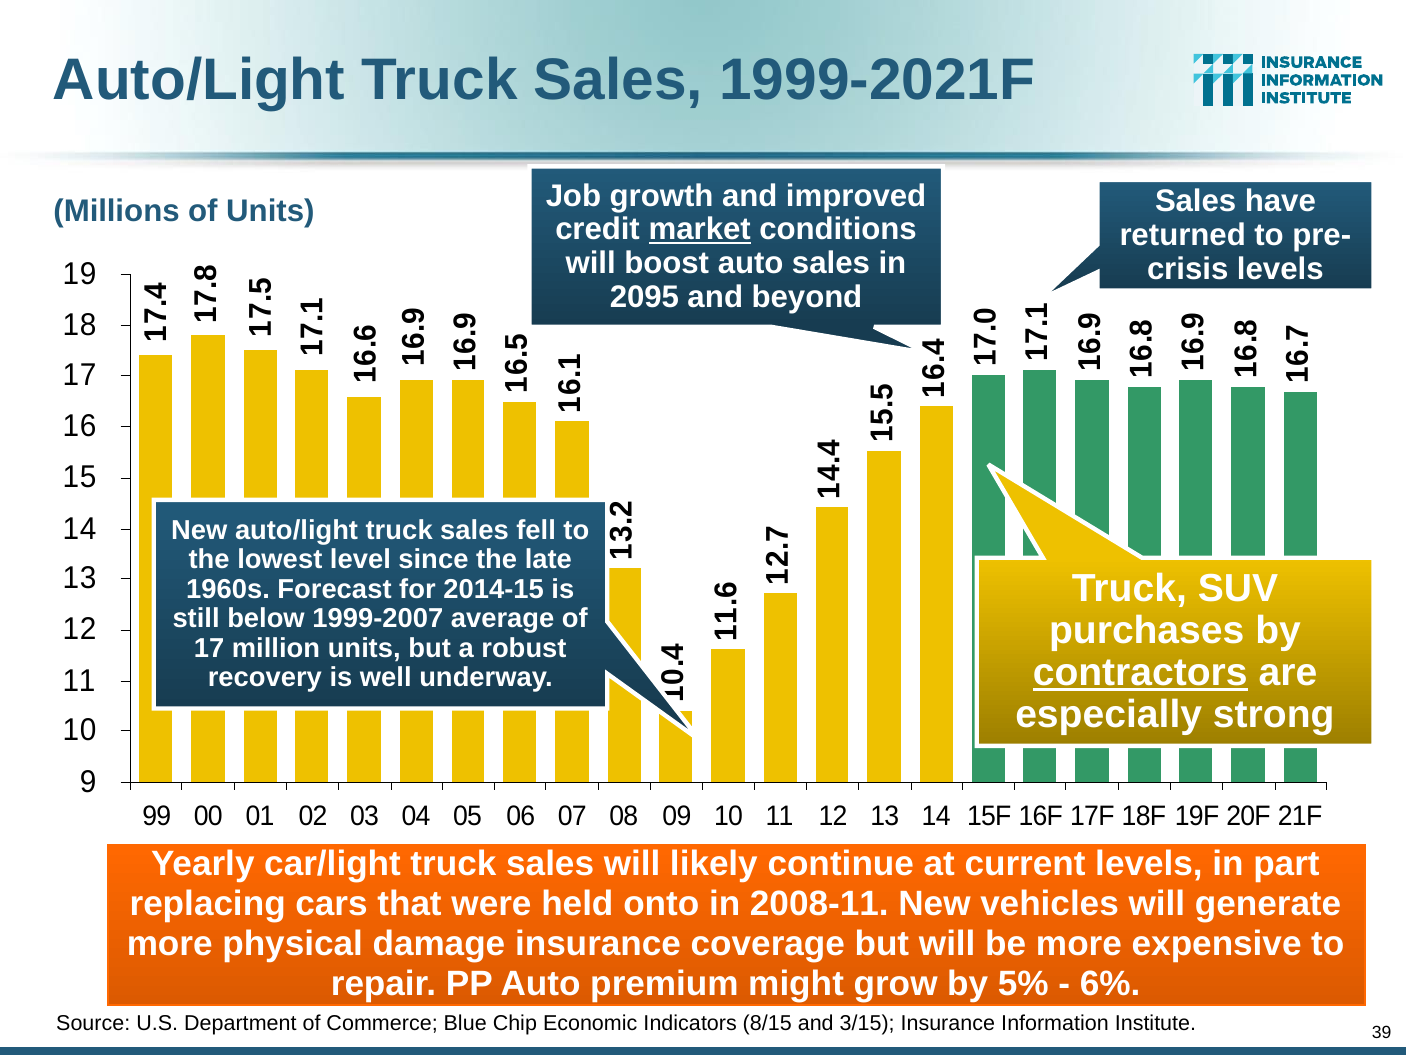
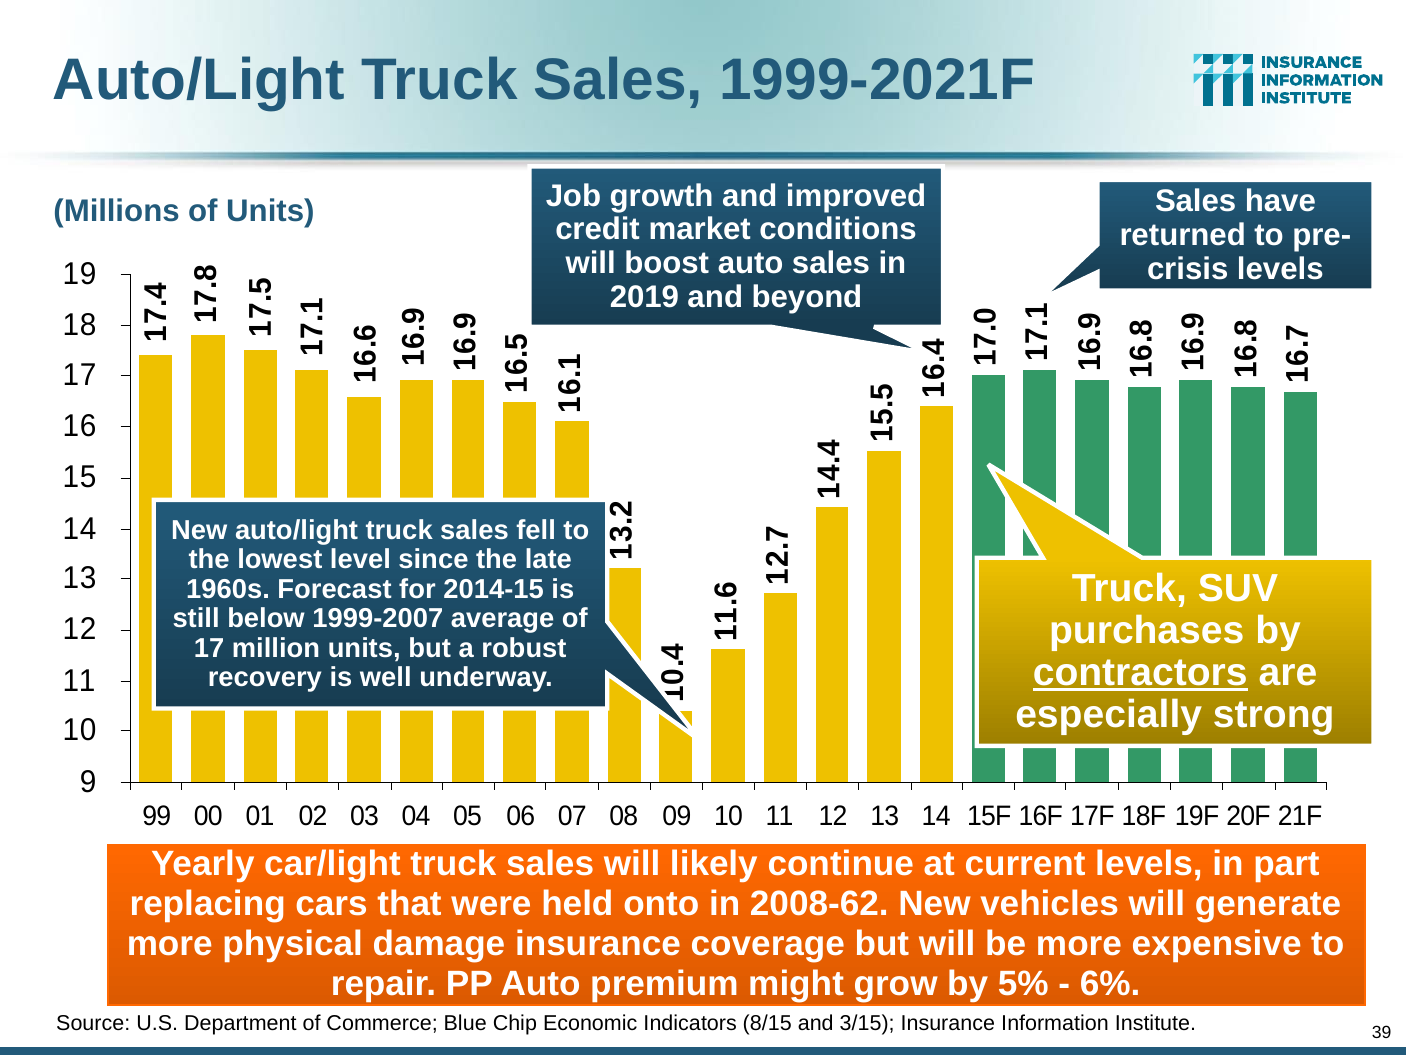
market underline: present -> none
2095: 2095 -> 2019
2008-11: 2008-11 -> 2008-62
